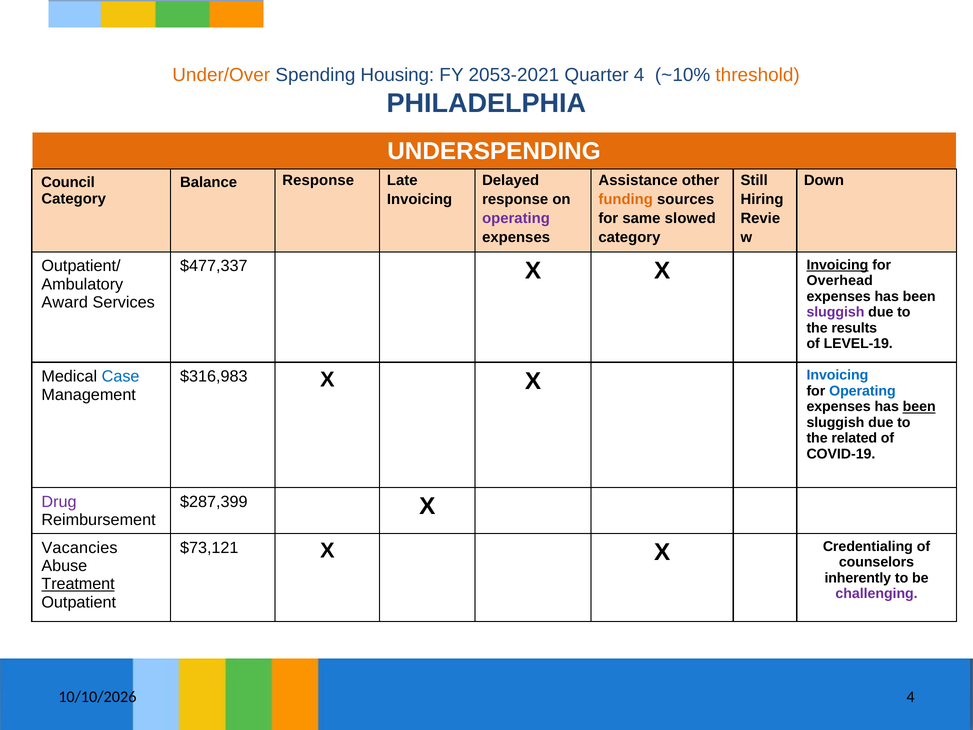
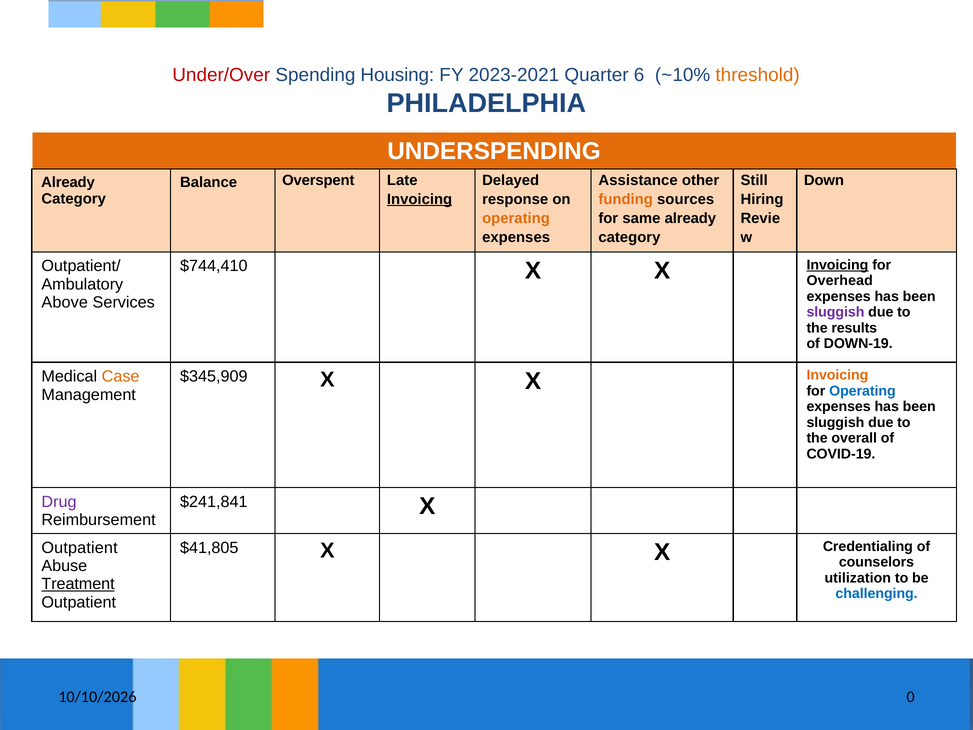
Under/Over colour: orange -> red
2053-2021: 2053-2021 -> 2023-2021
Quarter 4: 4 -> 6
Council at (68, 182): Council -> Already
Balance Response: Response -> Overspent
Invoicing at (420, 199) underline: none -> present
operating at (516, 218) colour: purple -> orange
same slowed: slowed -> already
$477,337: $477,337 -> $744,410
Award: Award -> Above
LEVEL-19: LEVEL-19 -> DOWN-19
Case colour: blue -> orange
$316,983: $316,983 -> $345,909
Invoicing at (837, 375) colour: blue -> orange
been at (919, 407) underline: present -> none
related: related -> overall
$287,399: $287,399 -> $241,841
Vacancies at (80, 548): Vacancies -> Outpatient
$73,121: $73,121 -> $41,805
inherently: inherently -> utilization
challenging colour: purple -> blue
4 at (911, 697): 4 -> 0
